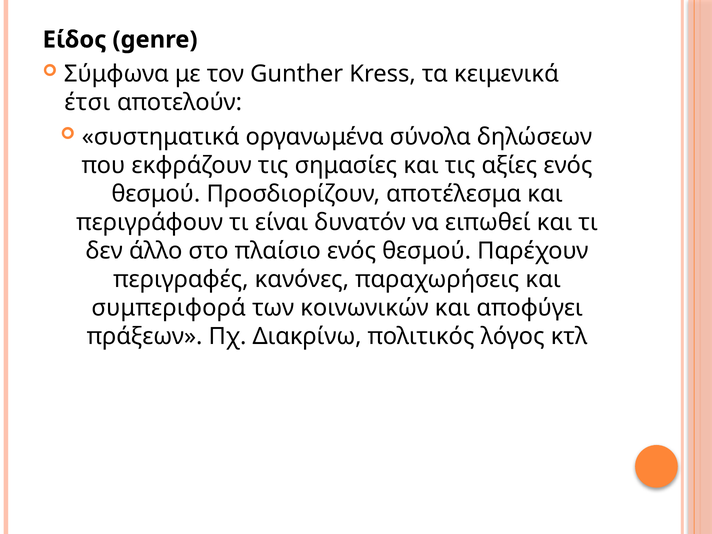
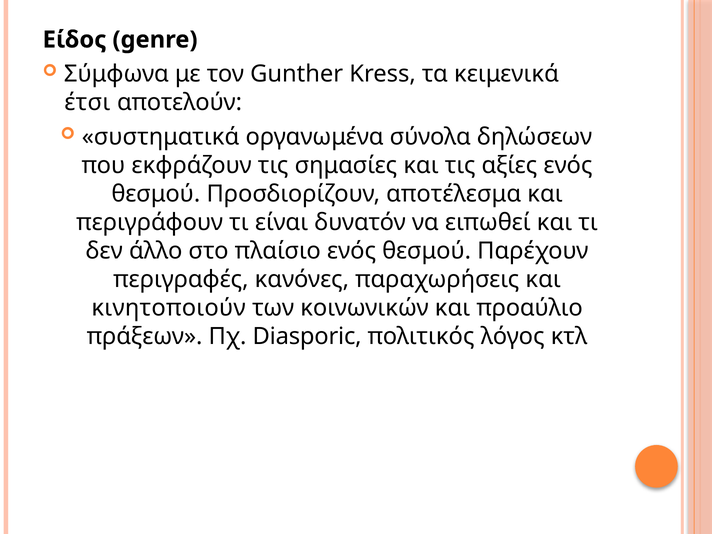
συμπεριφορά: συμπεριφορά -> κινητοποιούν
αποφύγει: αποφύγει -> προαύλιο
Διακρίνω: Διακρίνω -> Diasporic
